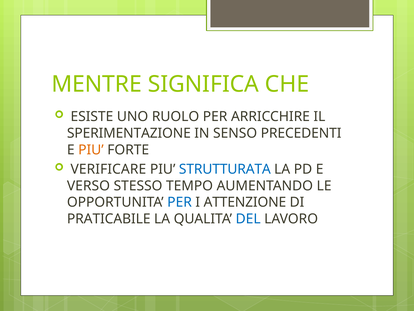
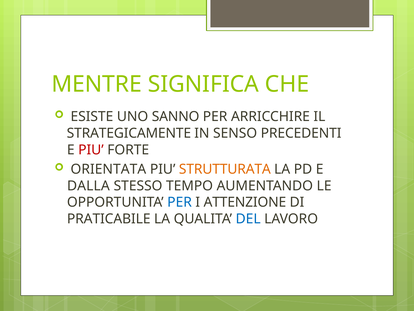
RUOLO: RUOLO -> SANNO
SPERIMENTAZIONE: SPERIMENTAZIONE -> STRATEGICAMENTE
PIU at (91, 150) colour: orange -> red
VERIFICARE: VERIFICARE -> ORIENTATA
STRUTTURATA colour: blue -> orange
VERSO: VERSO -> DALLA
